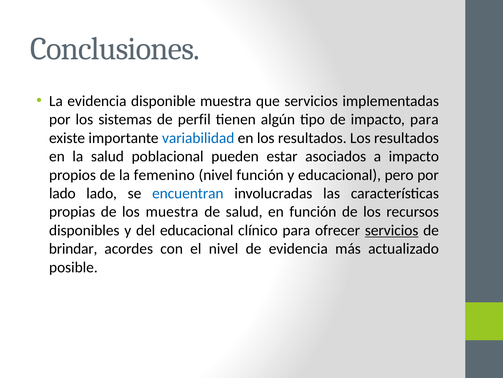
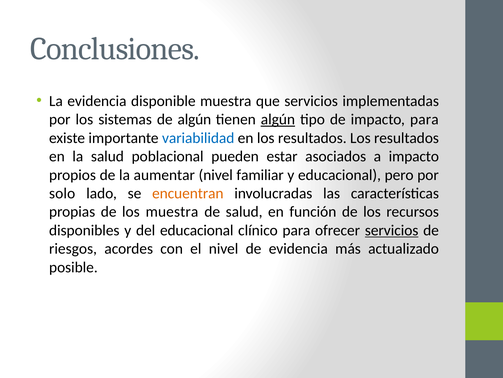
de perfil: perfil -> algún
algún at (278, 119) underline: none -> present
femenino: femenino -> aumentar
nivel función: función -> familiar
lado at (62, 193): lado -> solo
encuentran colour: blue -> orange
brindar: brindar -> riesgos
